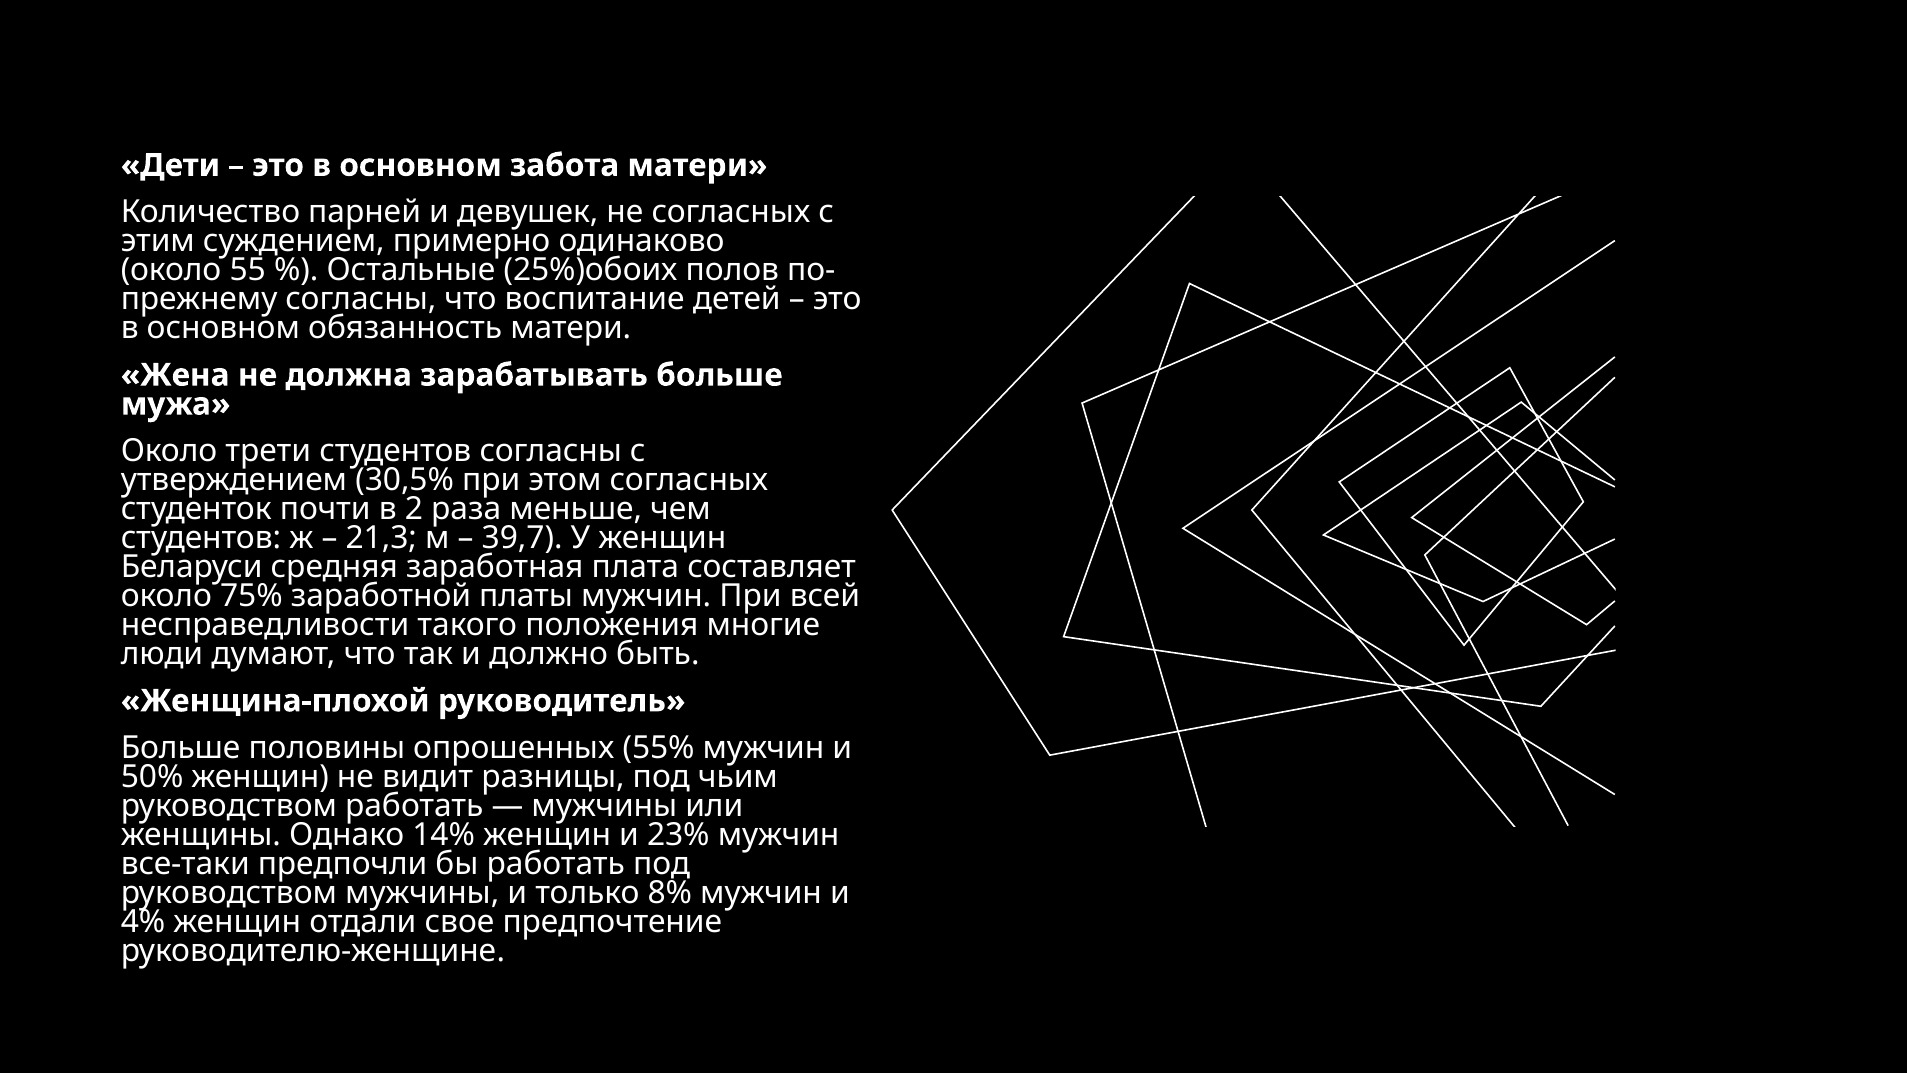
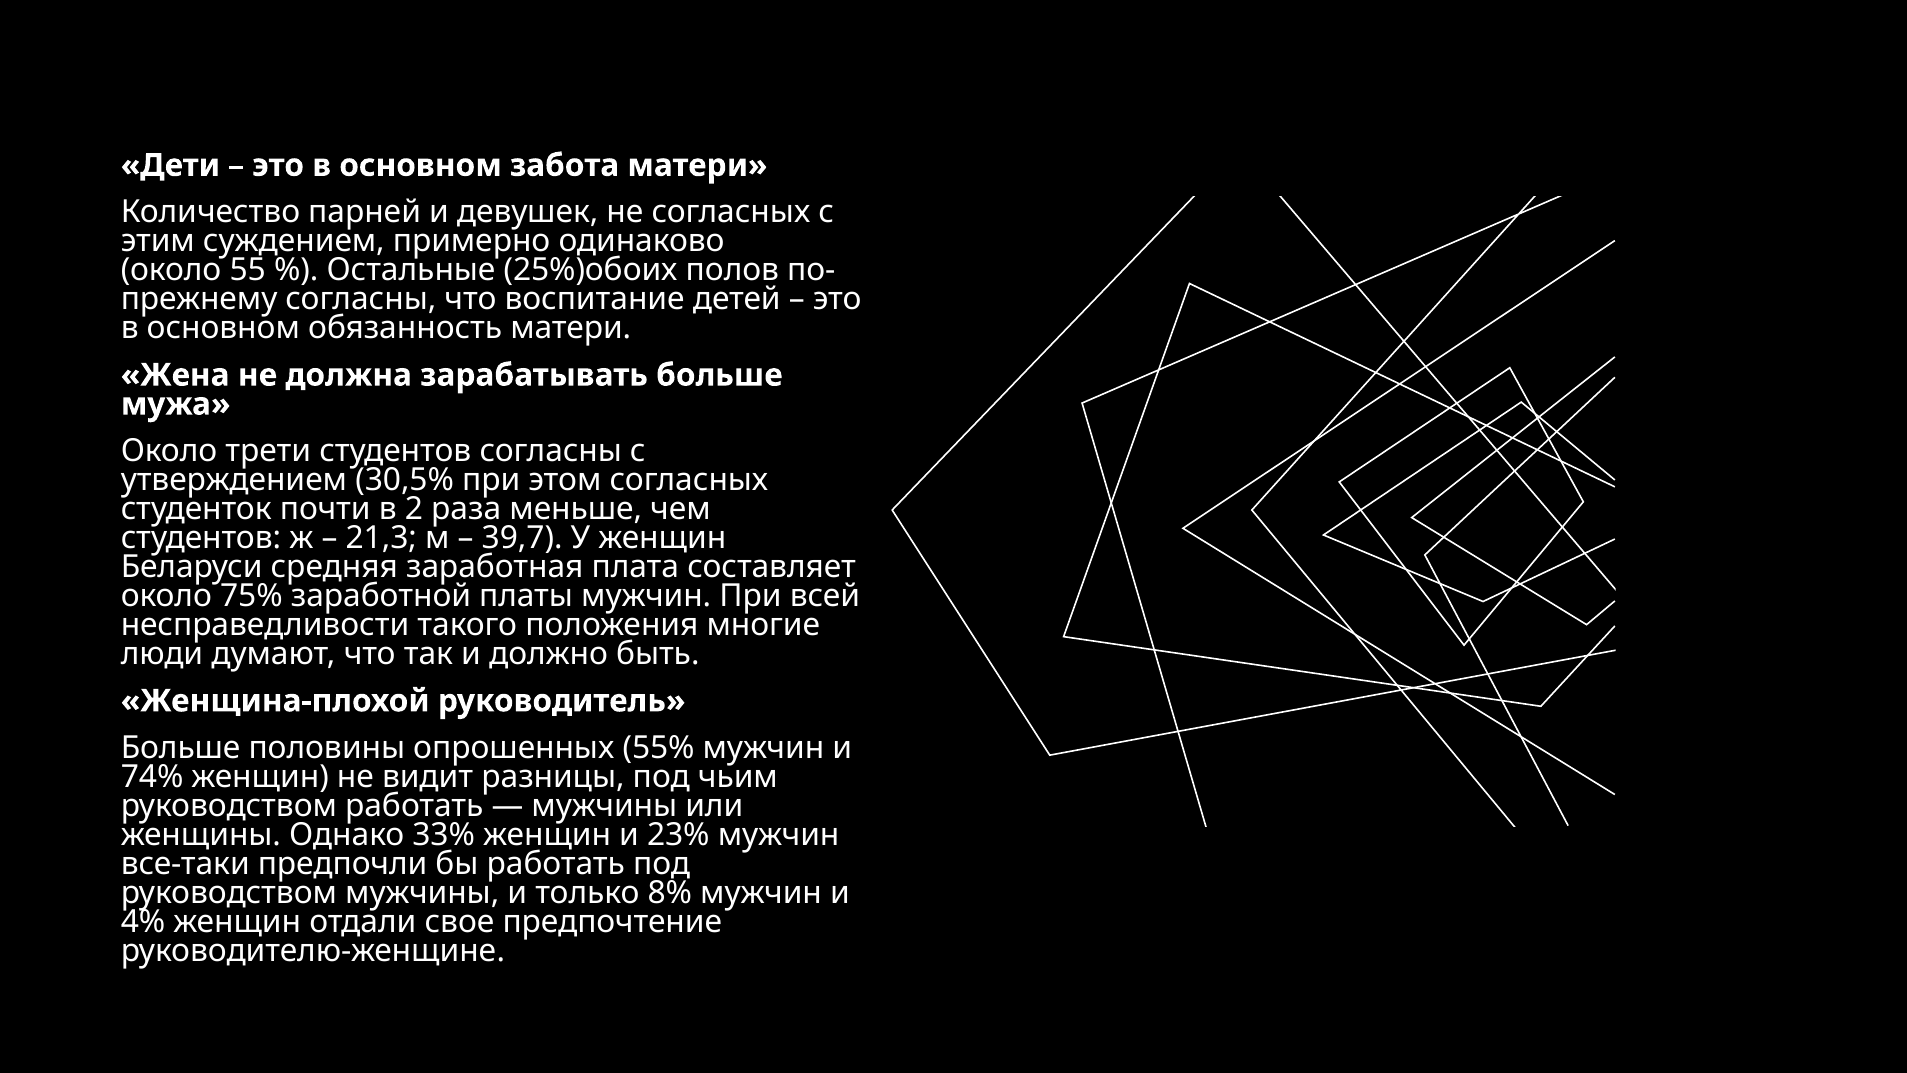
50%: 50% -> 74%
14%: 14% -> 33%
